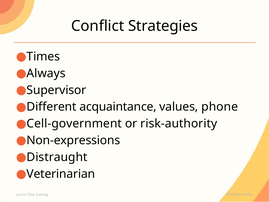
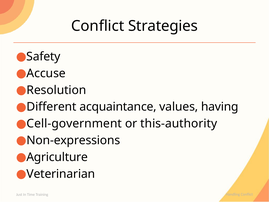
Times: Times -> Safety
Always: Always -> Accuse
Supervisor: Supervisor -> Resolution
phone: phone -> having
risk-authority: risk-authority -> this-authority
Distraught: Distraught -> Agriculture
